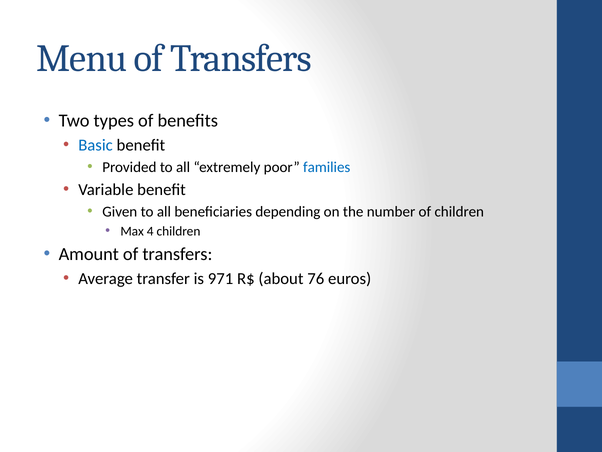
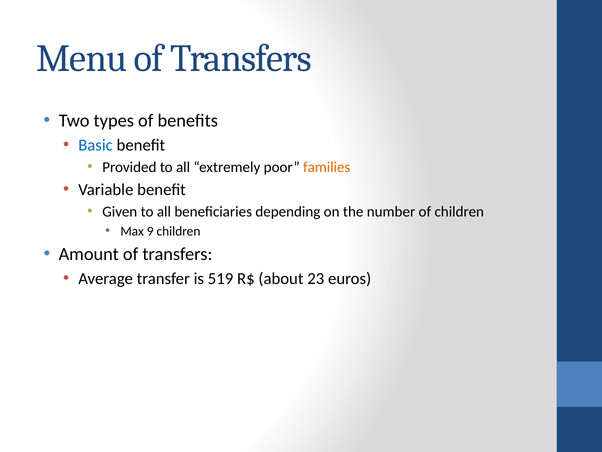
families colour: blue -> orange
4: 4 -> 9
971: 971 -> 519
76: 76 -> 23
